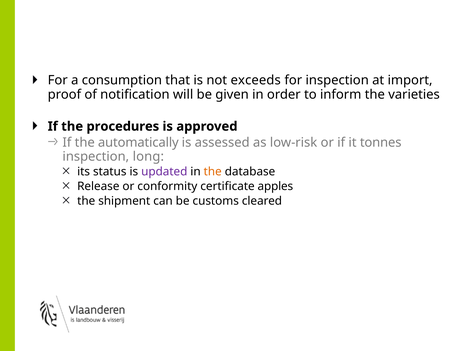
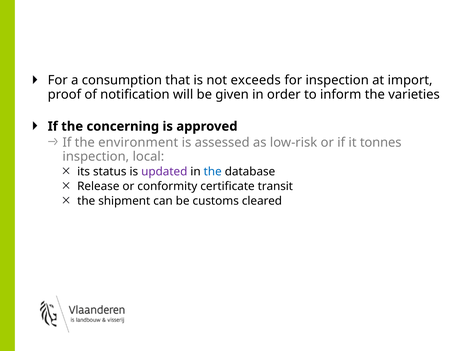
procedures: procedures -> concerning
automatically: automatically -> environment
long: long -> local
the at (213, 172) colour: orange -> blue
apples: apples -> transit
